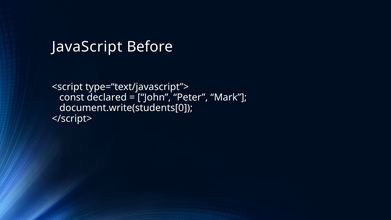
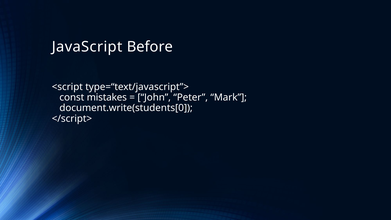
declared: declared -> mistakes
